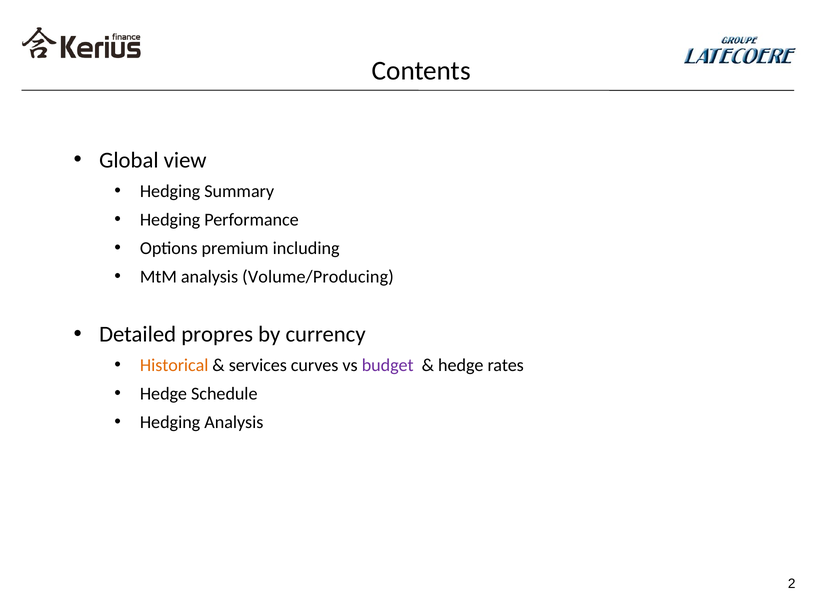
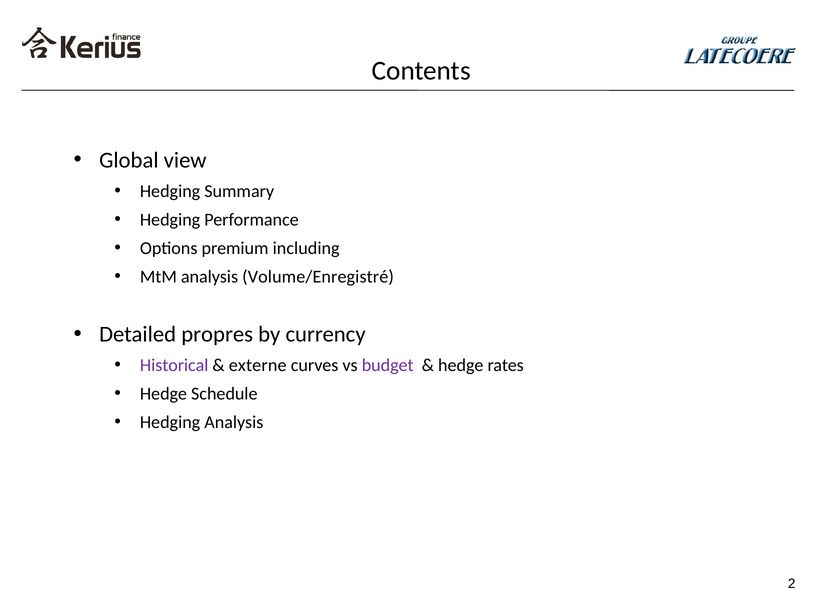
Volume/Producing: Volume/Producing -> Volume/Enregistré
Historical colour: orange -> purple
services: services -> externe
